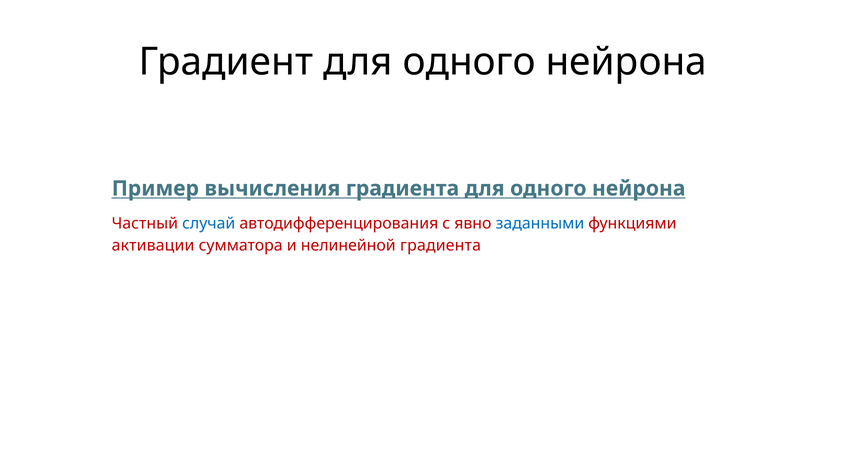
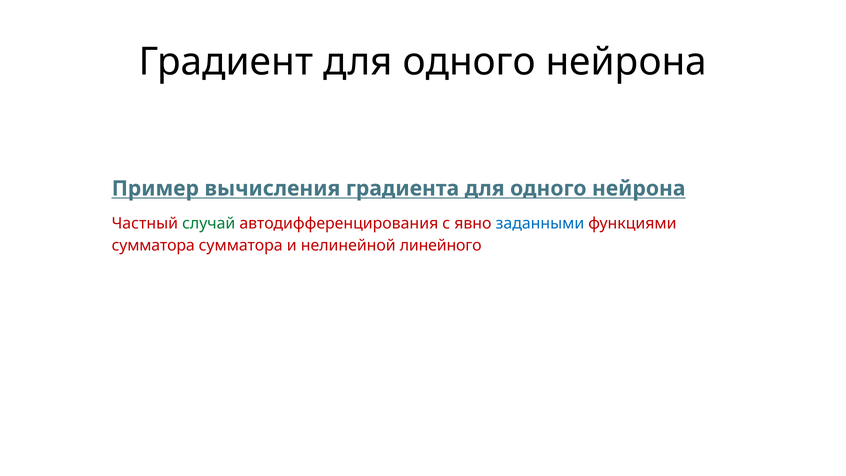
случай colour: blue -> green
активации at (153, 246): активации -> сумматора
нелинейной градиента: градиента -> линейного
